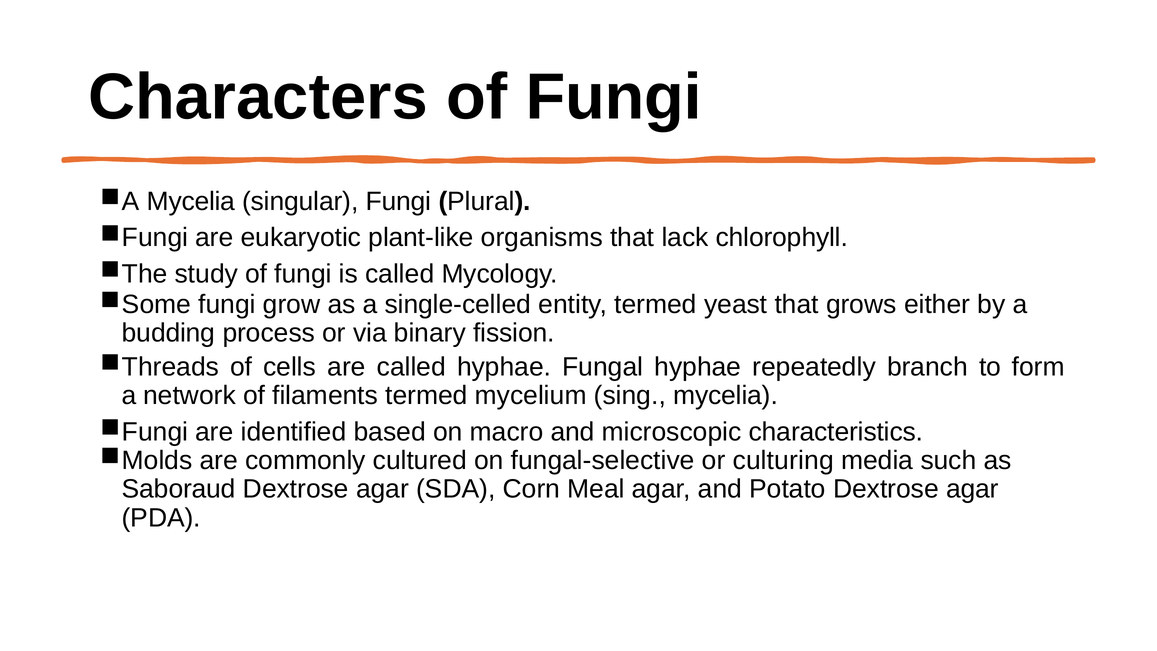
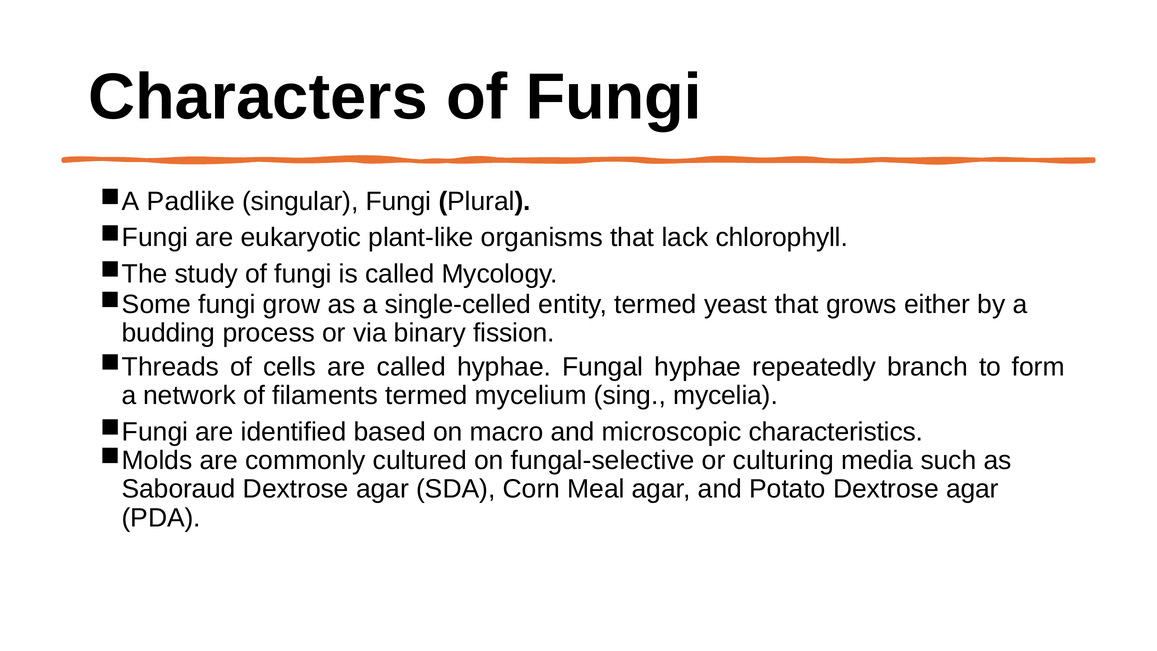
Mycelia at (191, 202): Mycelia -> Padlike
